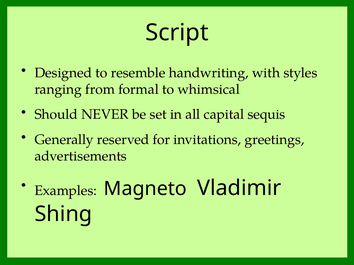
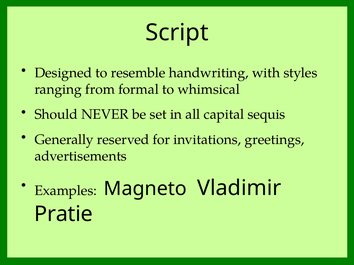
Shing: Shing -> Pratie
